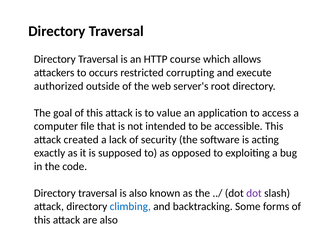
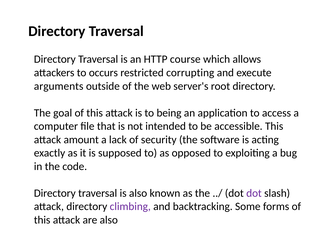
authorized: authorized -> arguments
value: value -> being
created: created -> amount
climbing colour: blue -> purple
